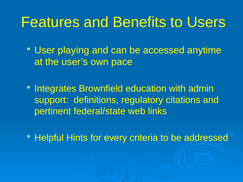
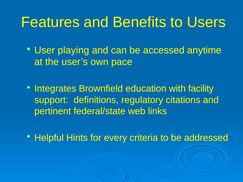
admin: admin -> facility
